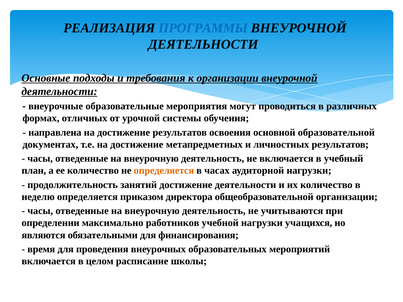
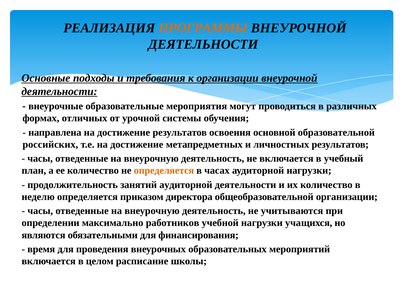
ПРОГРАММЫ colour: blue -> orange
документах: документах -> российских
занятий достижение: достижение -> аудиторной
